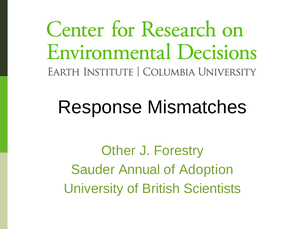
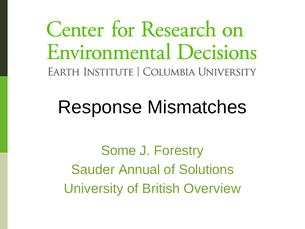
Other: Other -> Some
Adoption: Adoption -> Solutions
Scientists: Scientists -> Overview
